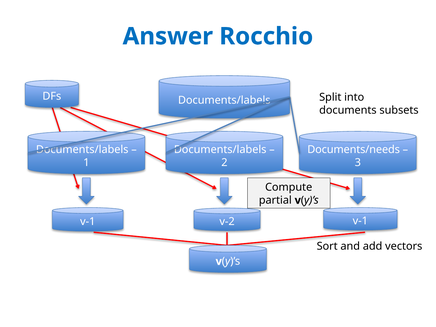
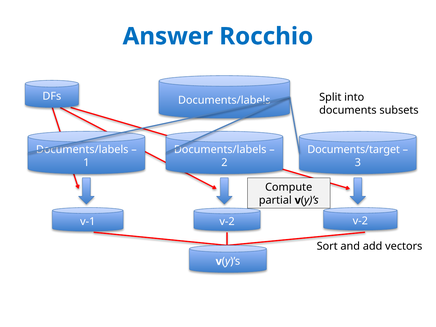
Documents/needs: Documents/needs -> Documents/target
v-2 v-1: v-1 -> v-2
